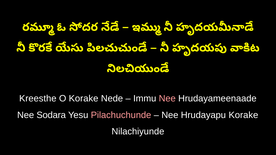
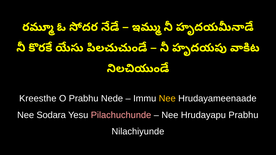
O Korake: Korake -> Prabhu
Nee at (167, 99) colour: pink -> yellow
Hrudayapu Korake: Korake -> Prabhu
